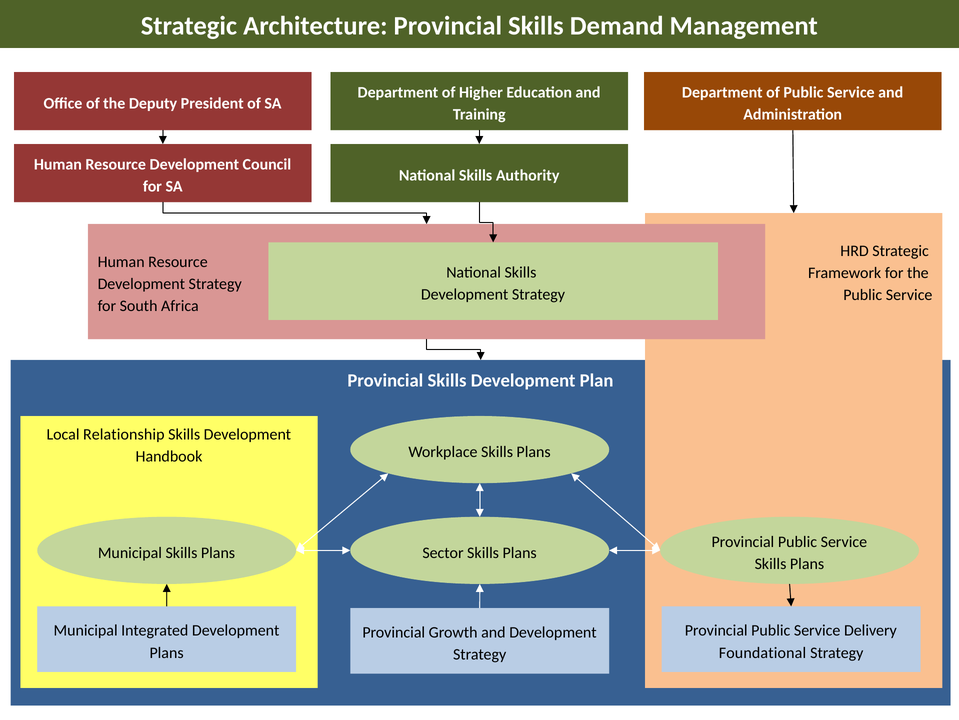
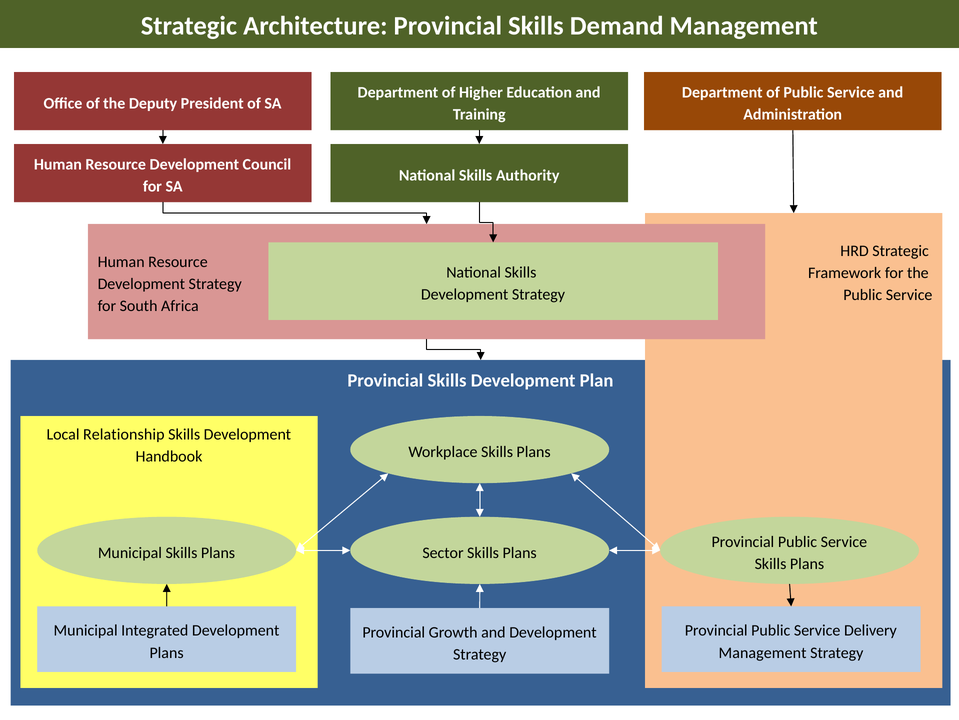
Foundational at (762, 652): Foundational -> Management
